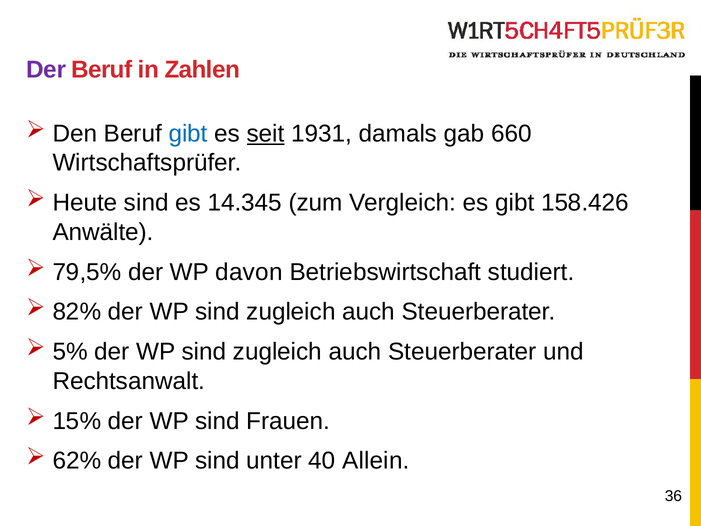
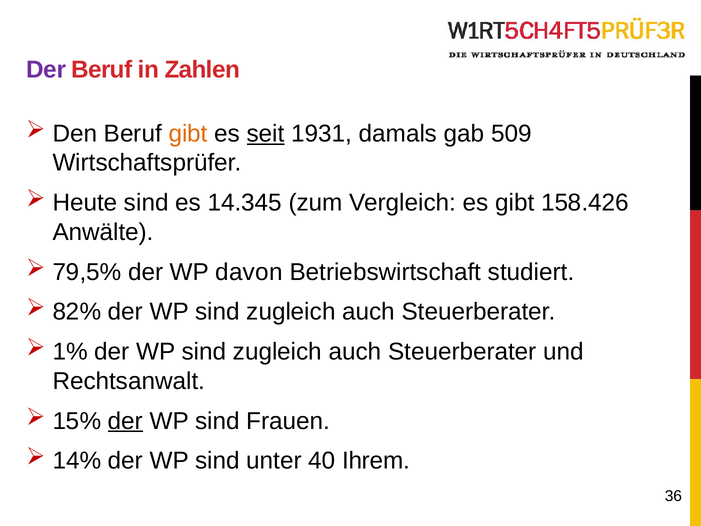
gibt at (188, 134) colour: blue -> orange
660: 660 -> 509
5%: 5% -> 1%
der at (125, 421) underline: none -> present
62%: 62% -> 14%
Allein: Allein -> Ihrem
